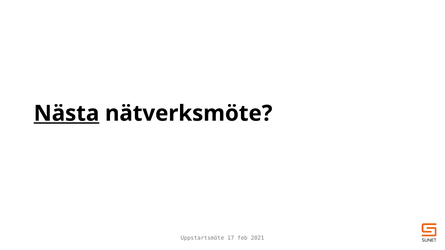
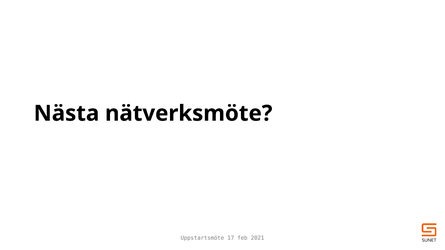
Nästa underline: present -> none
